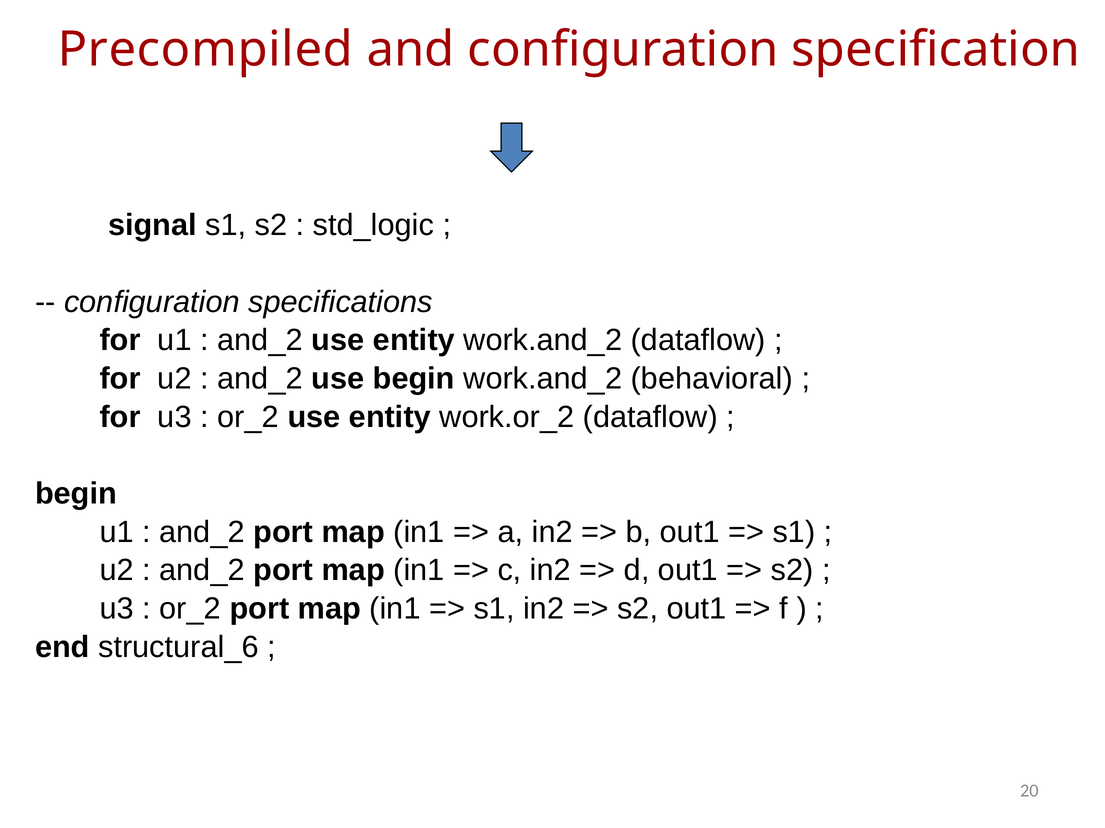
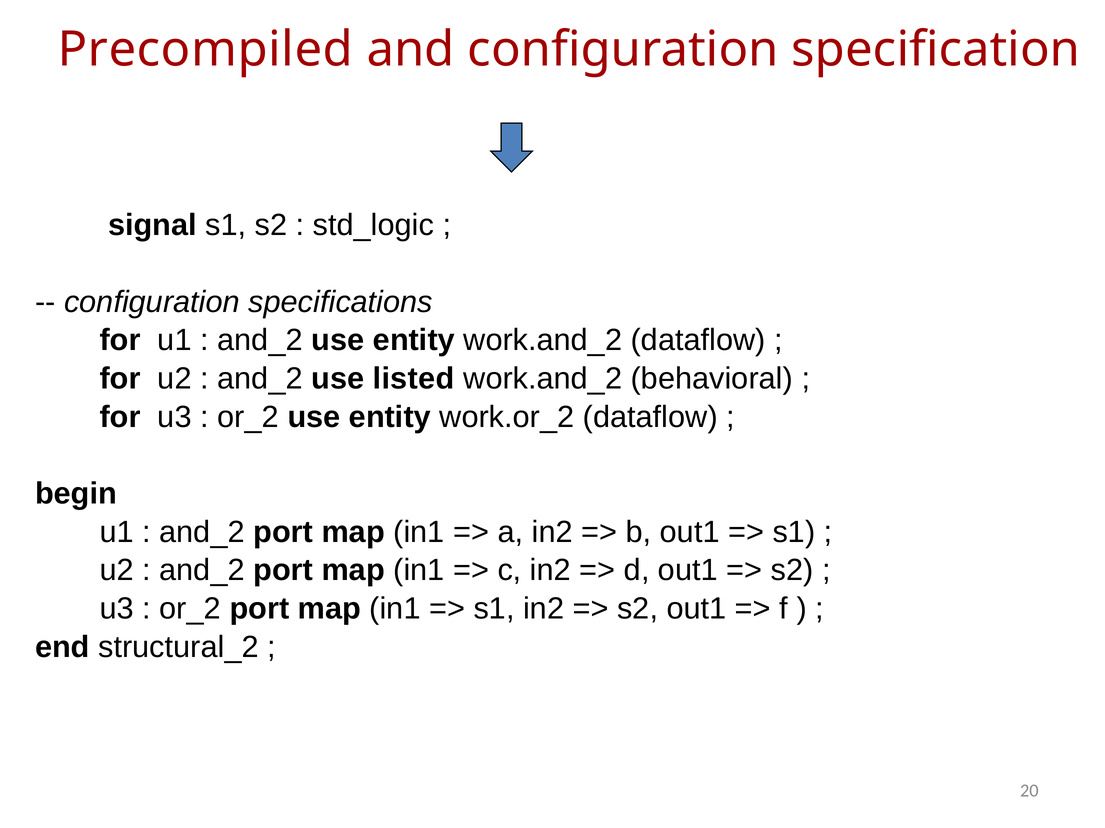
use begin: begin -> listed
structural_6: structural_6 -> structural_2
